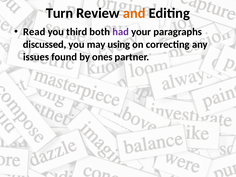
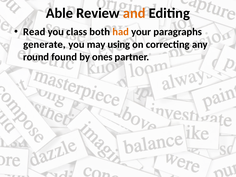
Turn: Turn -> Able
third: third -> class
had colour: purple -> orange
discussed: discussed -> generate
issues: issues -> round
